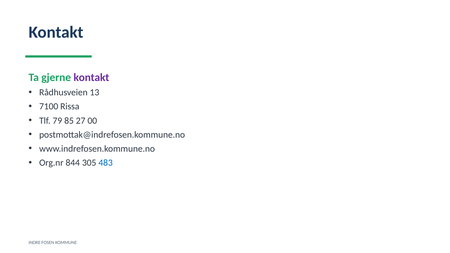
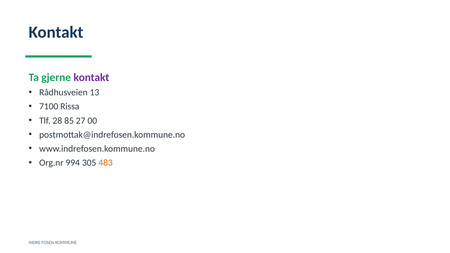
79: 79 -> 28
844: 844 -> 994
483 colour: blue -> orange
